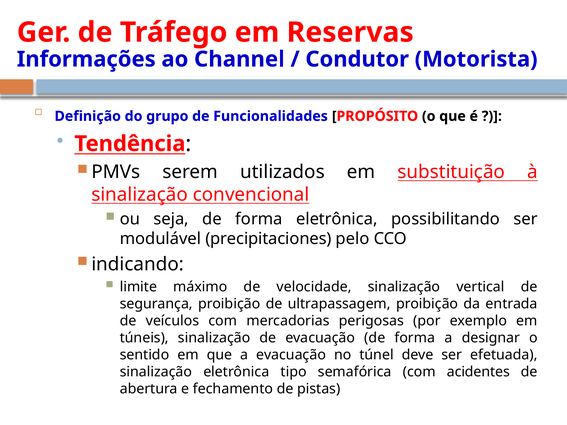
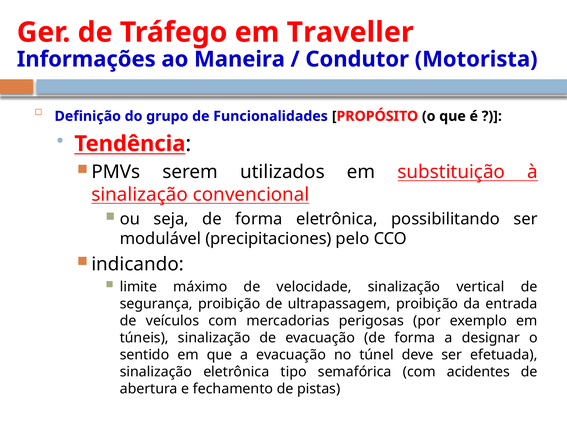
Reservas: Reservas -> Traveller
Channel: Channel -> Maneira
